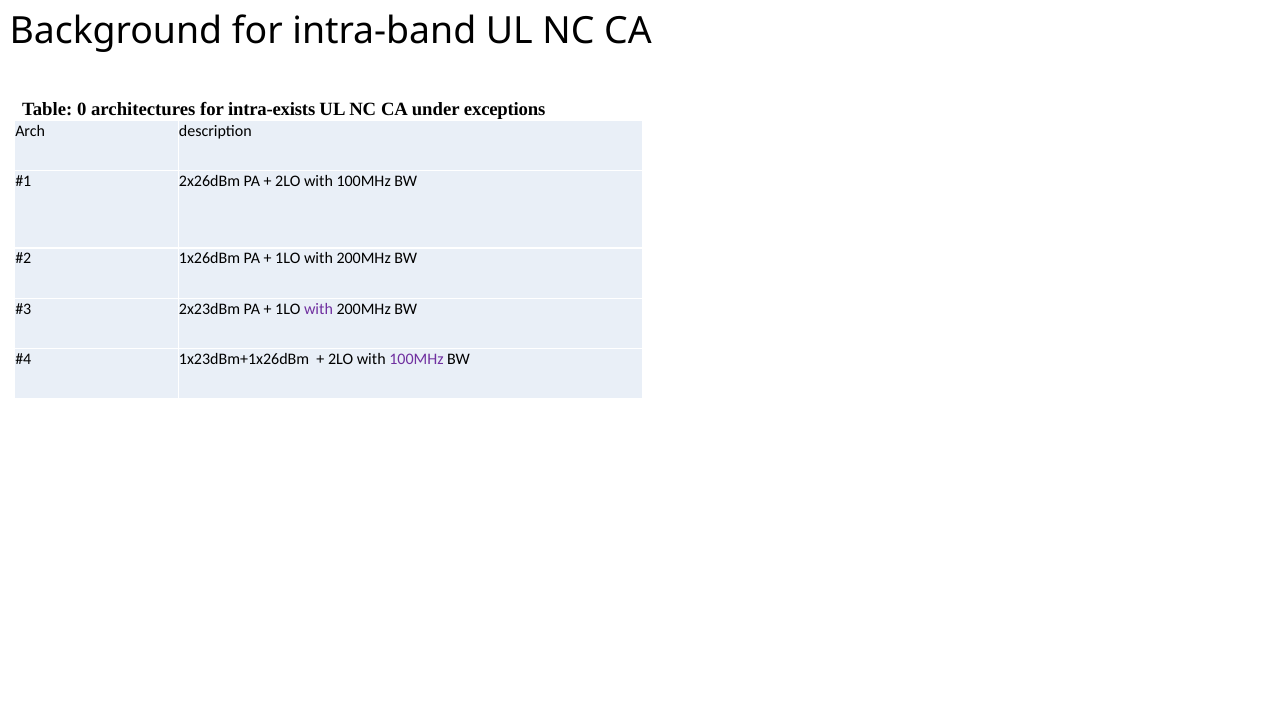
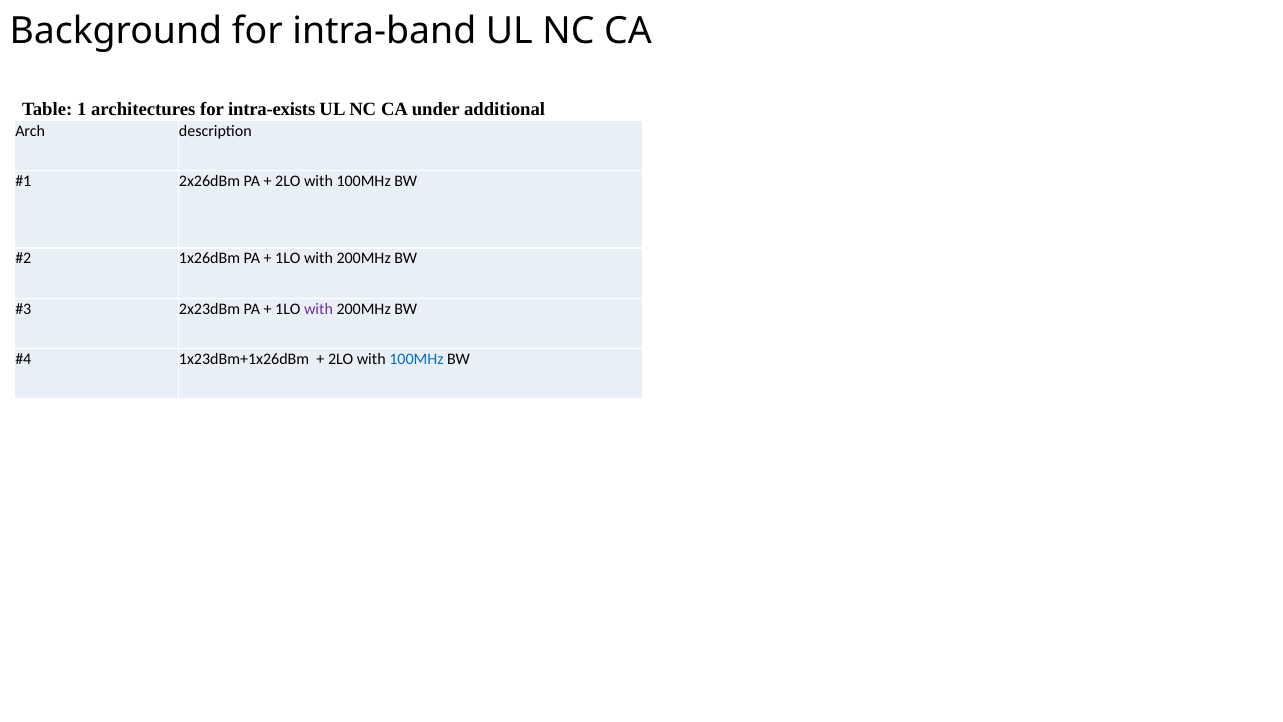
0: 0 -> 1
exceptions: exceptions -> additional
100MHz at (417, 359) colour: purple -> blue
